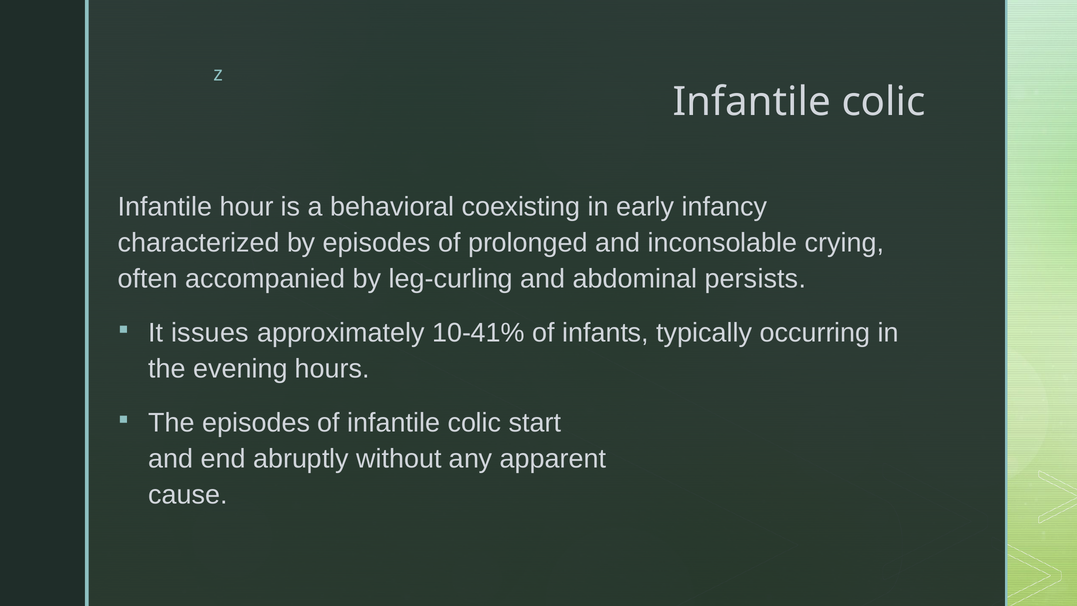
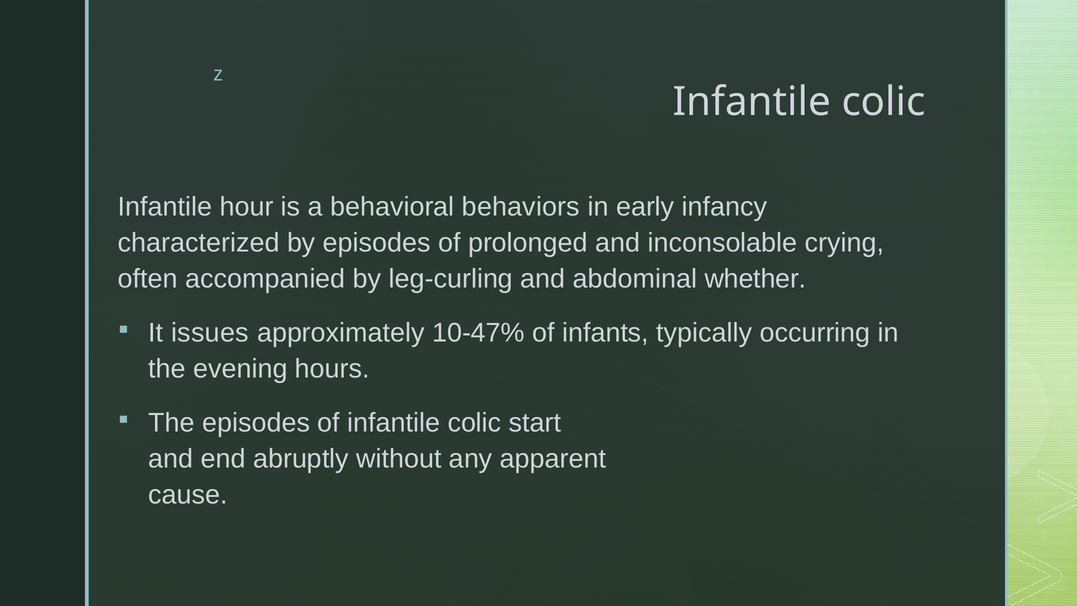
coexisting: coexisting -> behaviors
persists: persists -> whether
10-41%: 10-41% -> 10-47%
